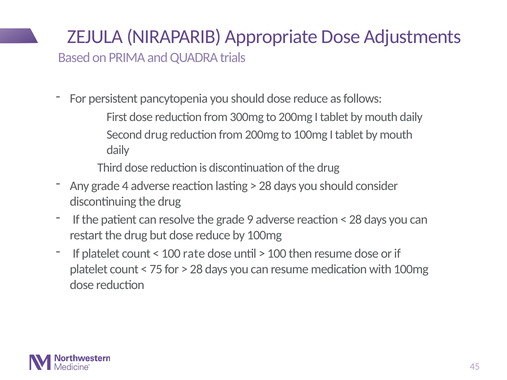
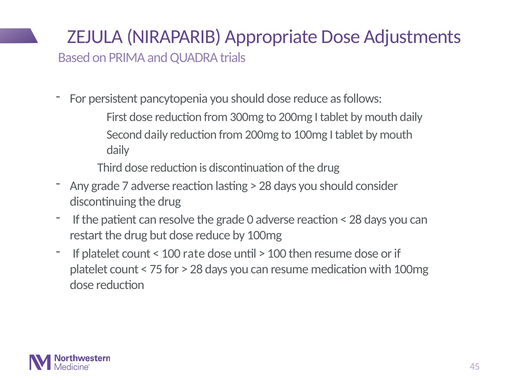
Second drug: drug -> daily
4: 4 -> 7
9: 9 -> 0
